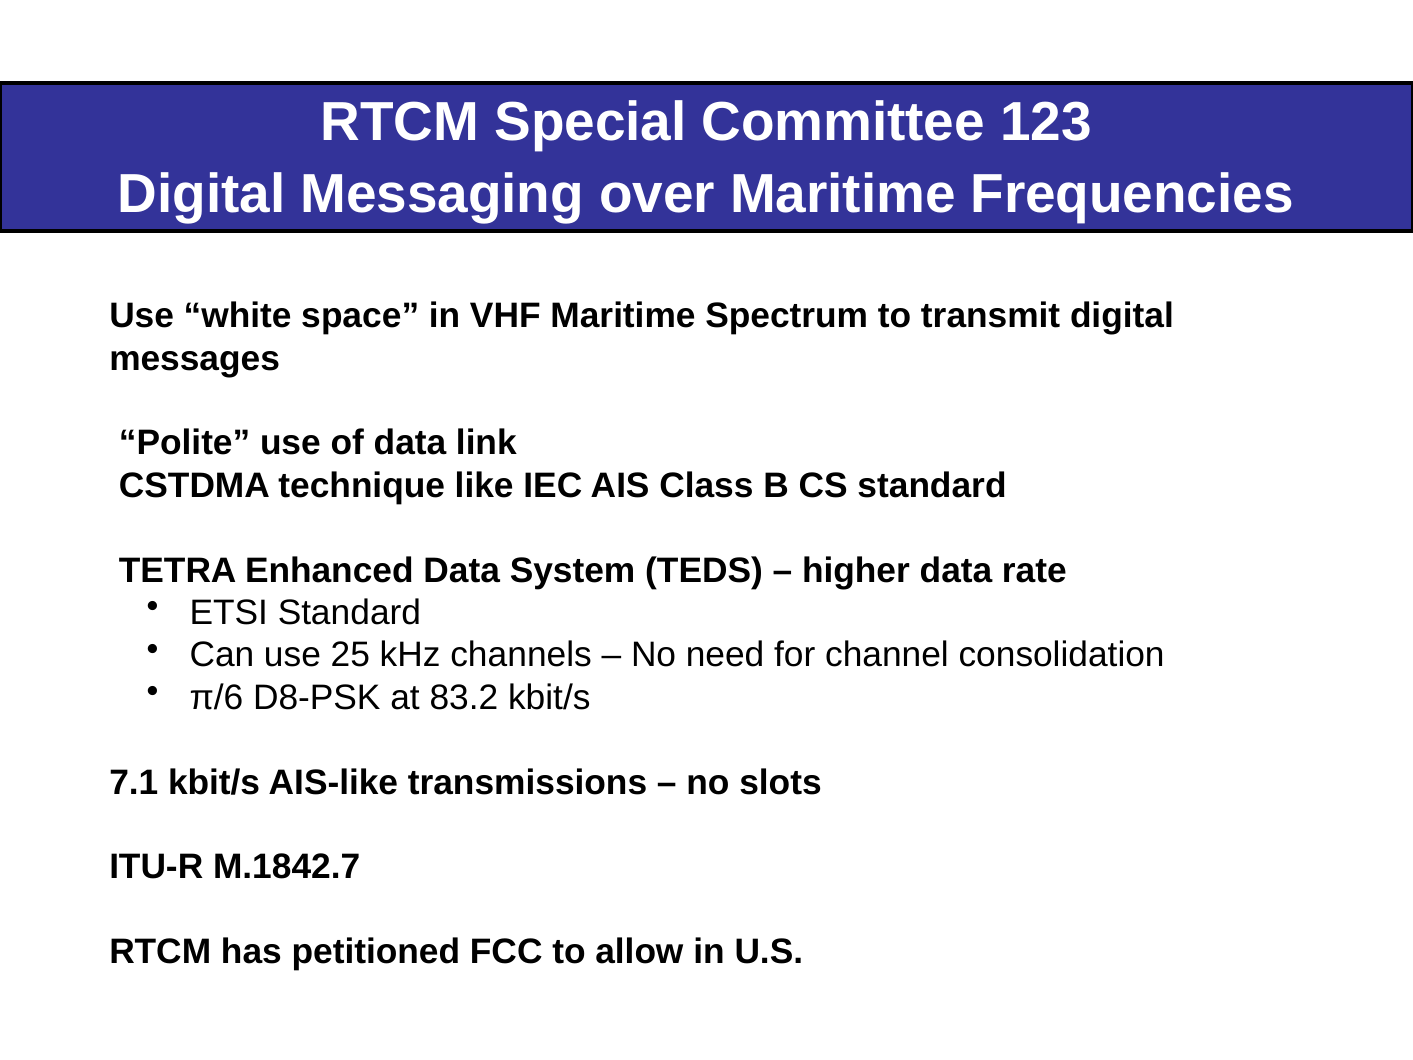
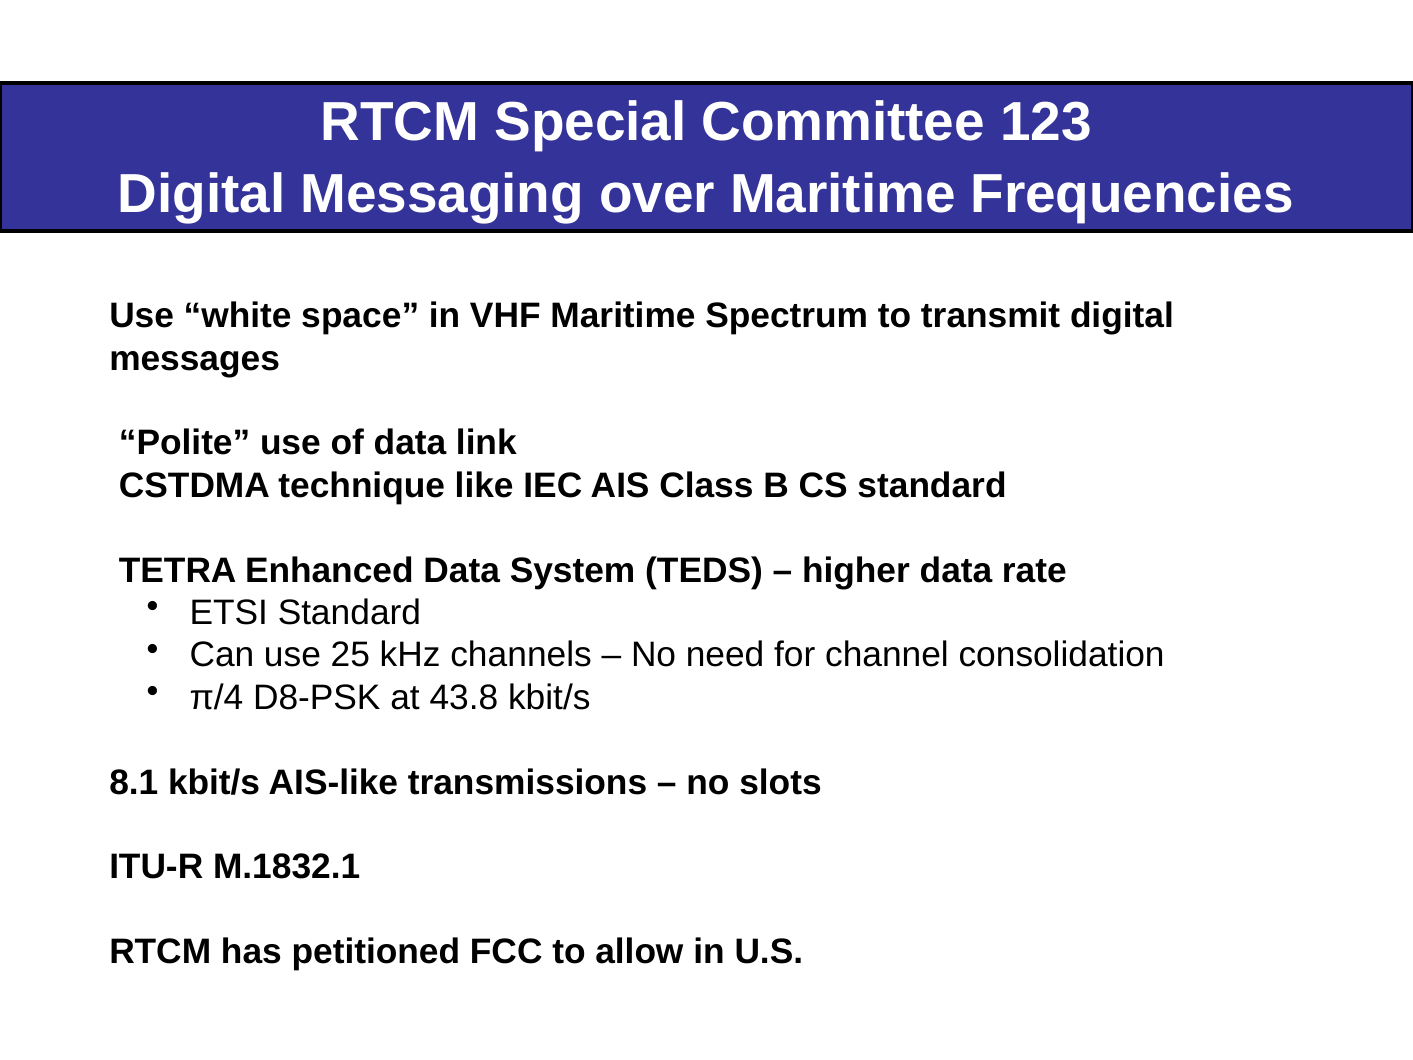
π/6: π/6 -> π/4
83.2: 83.2 -> 43.8
7.1: 7.1 -> 8.1
M.1842.7: M.1842.7 -> M.1832.1
